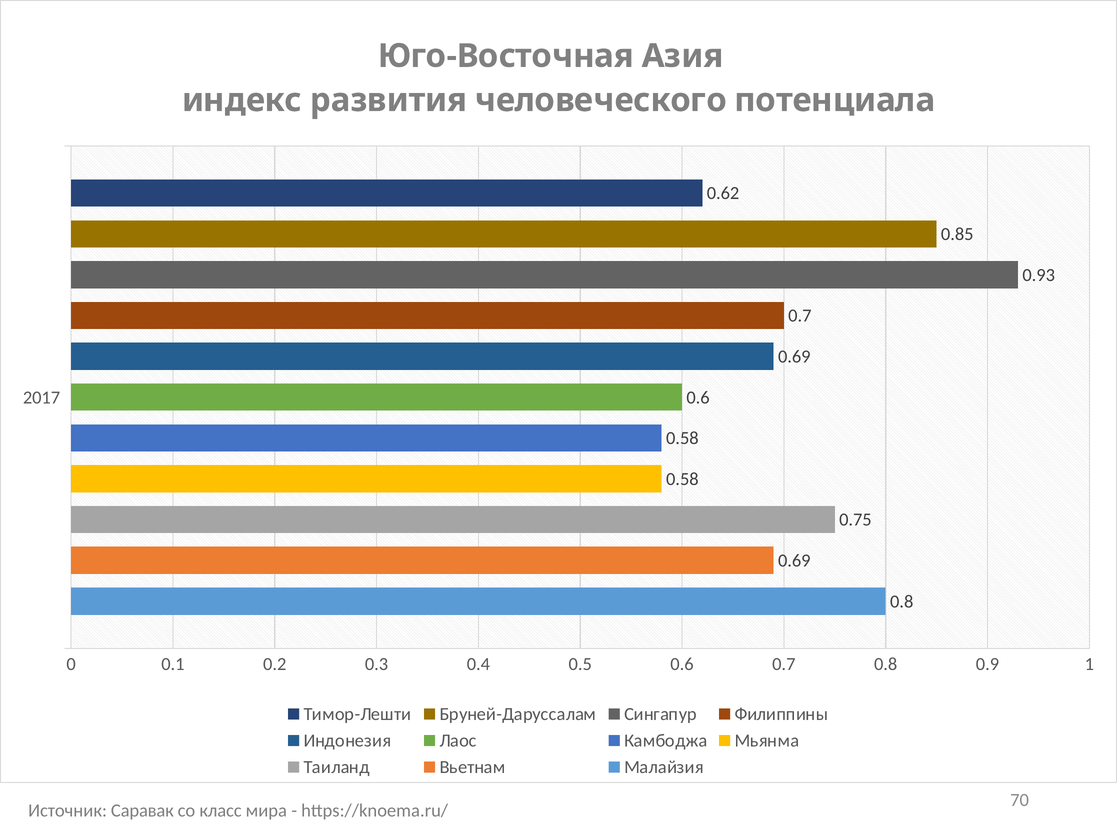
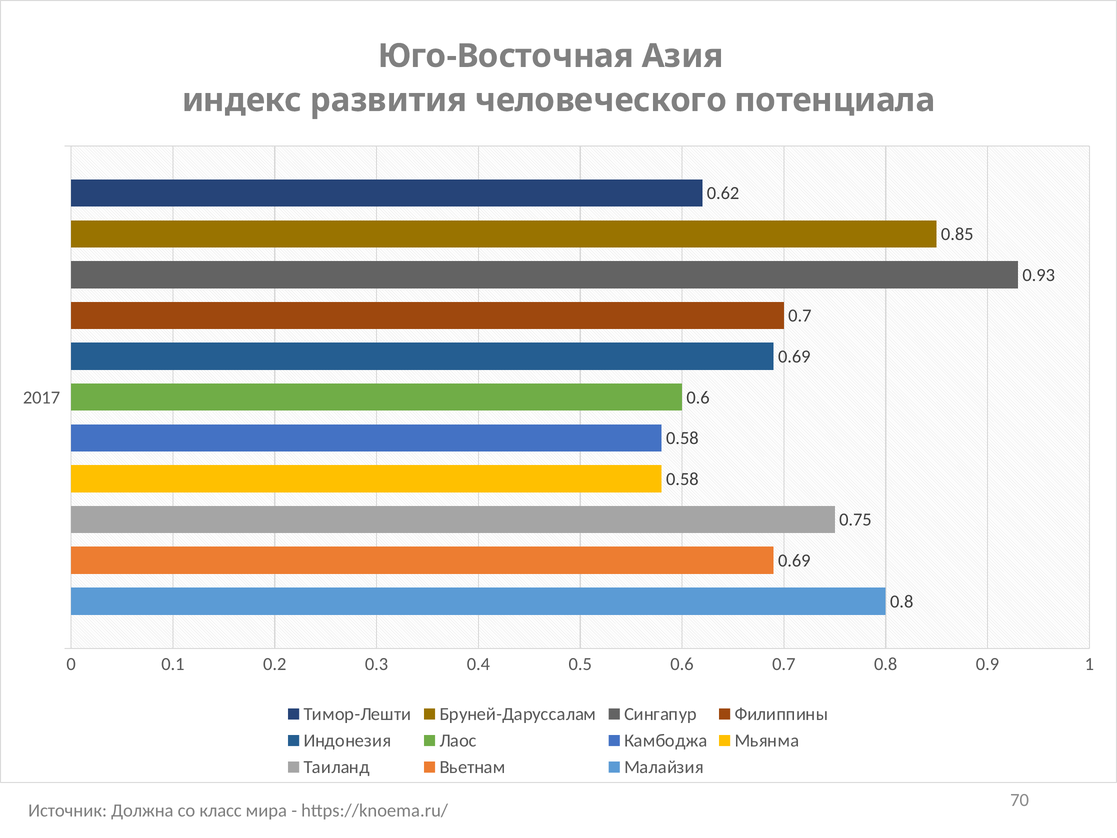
Саравак: Саравак -> Должна
